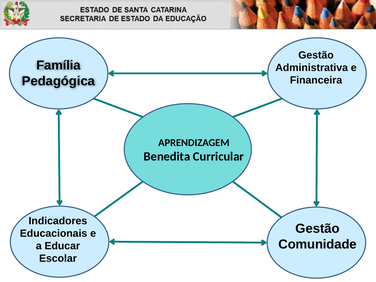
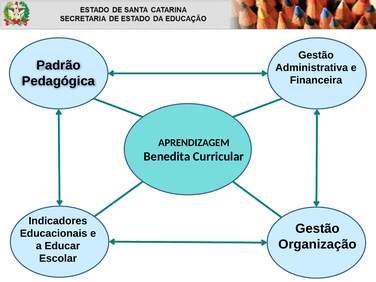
Família: Família -> Padrão
Comunidade: Comunidade -> Organização
